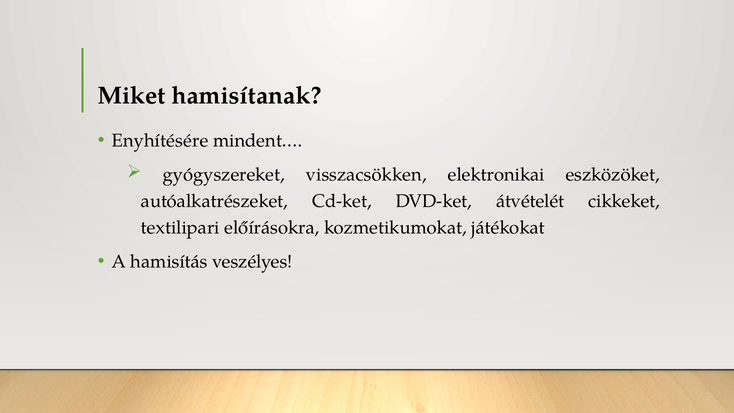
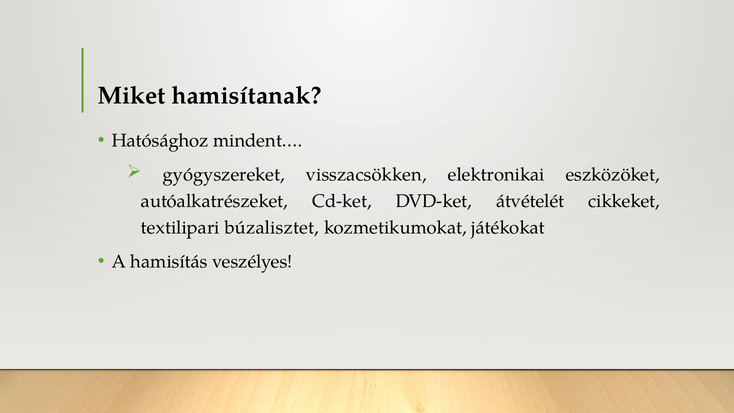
Enyhítésére: Enyhítésére -> Hatósághoz
előírásokra: előírásokra -> búzalisztet
